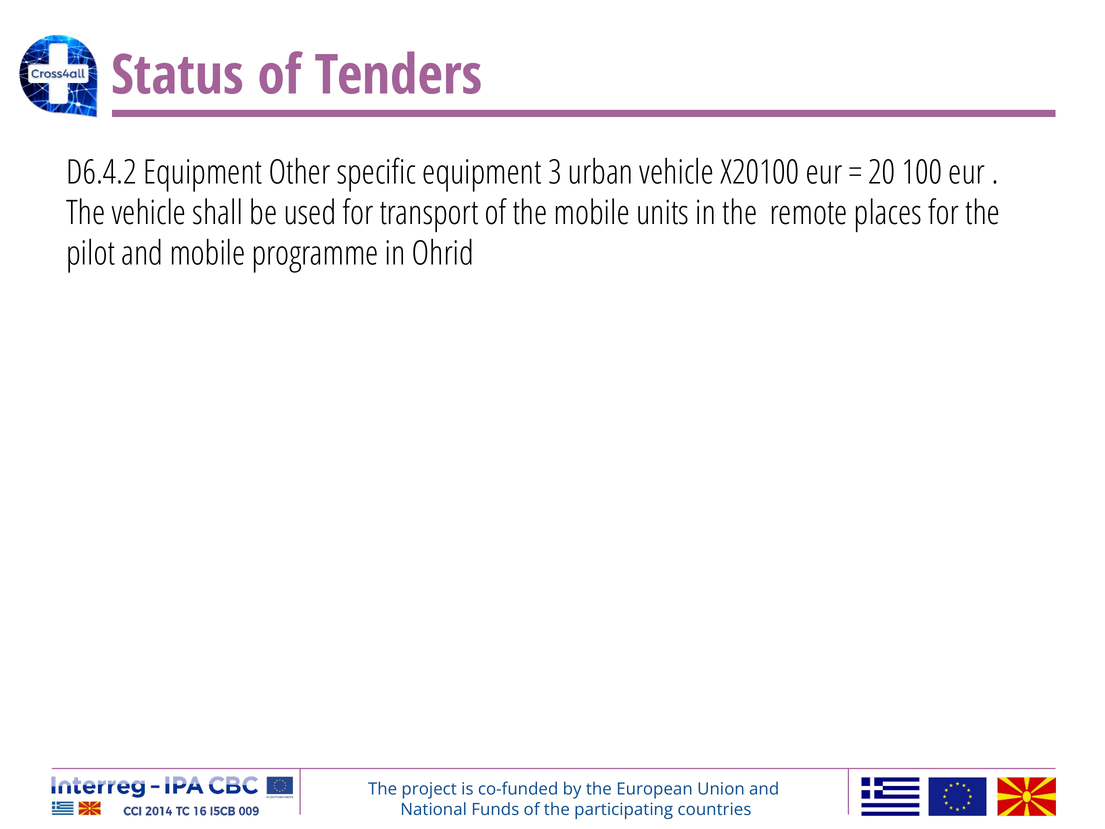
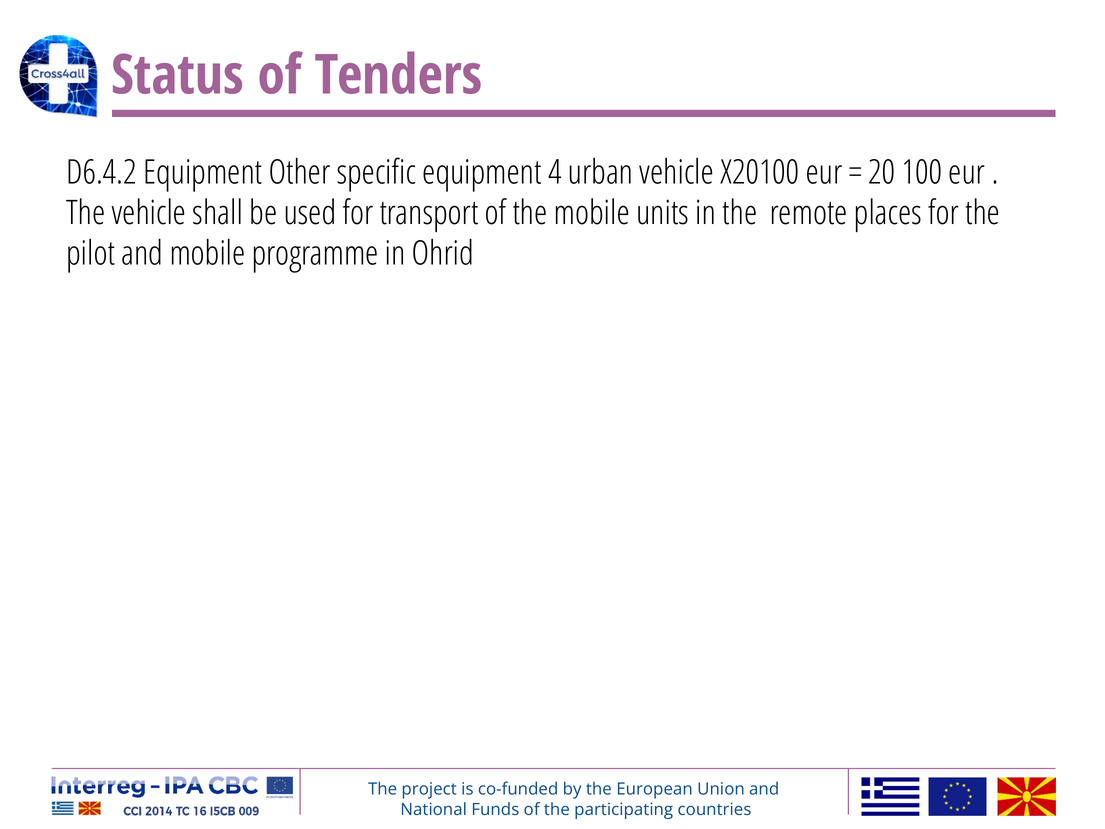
3: 3 -> 4
